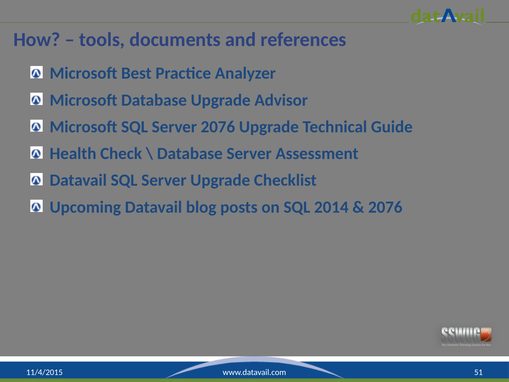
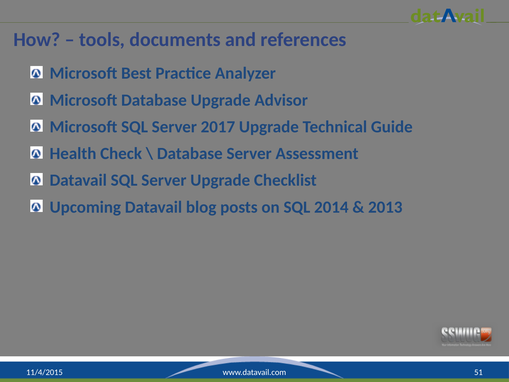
Server 2076: 2076 -> 2017
2076 at (385, 207): 2076 -> 2013
